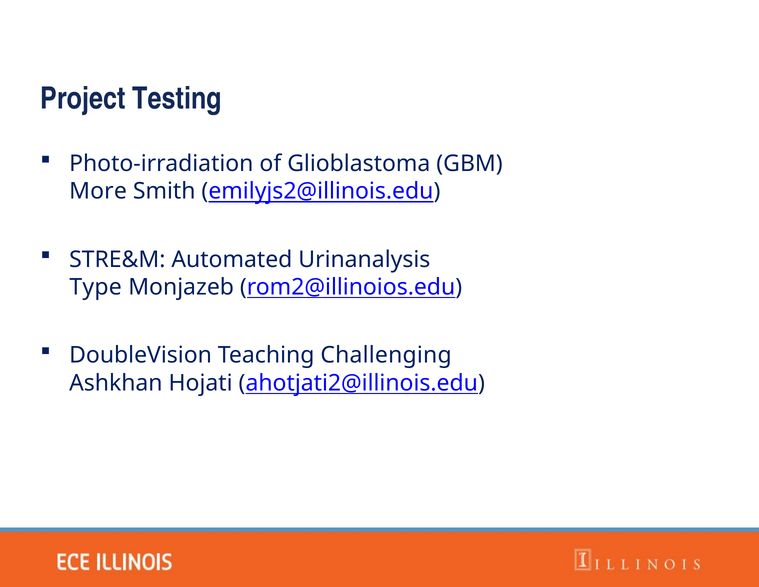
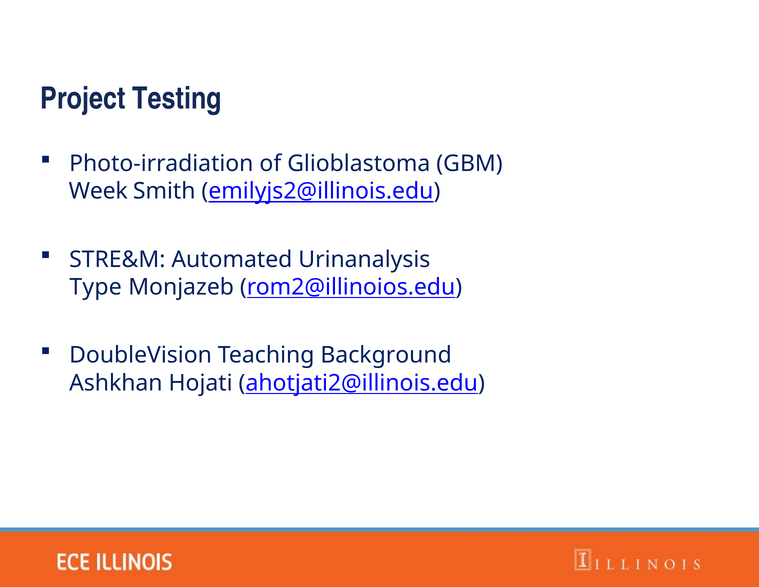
More: More -> Week
Challenging: Challenging -> Background
